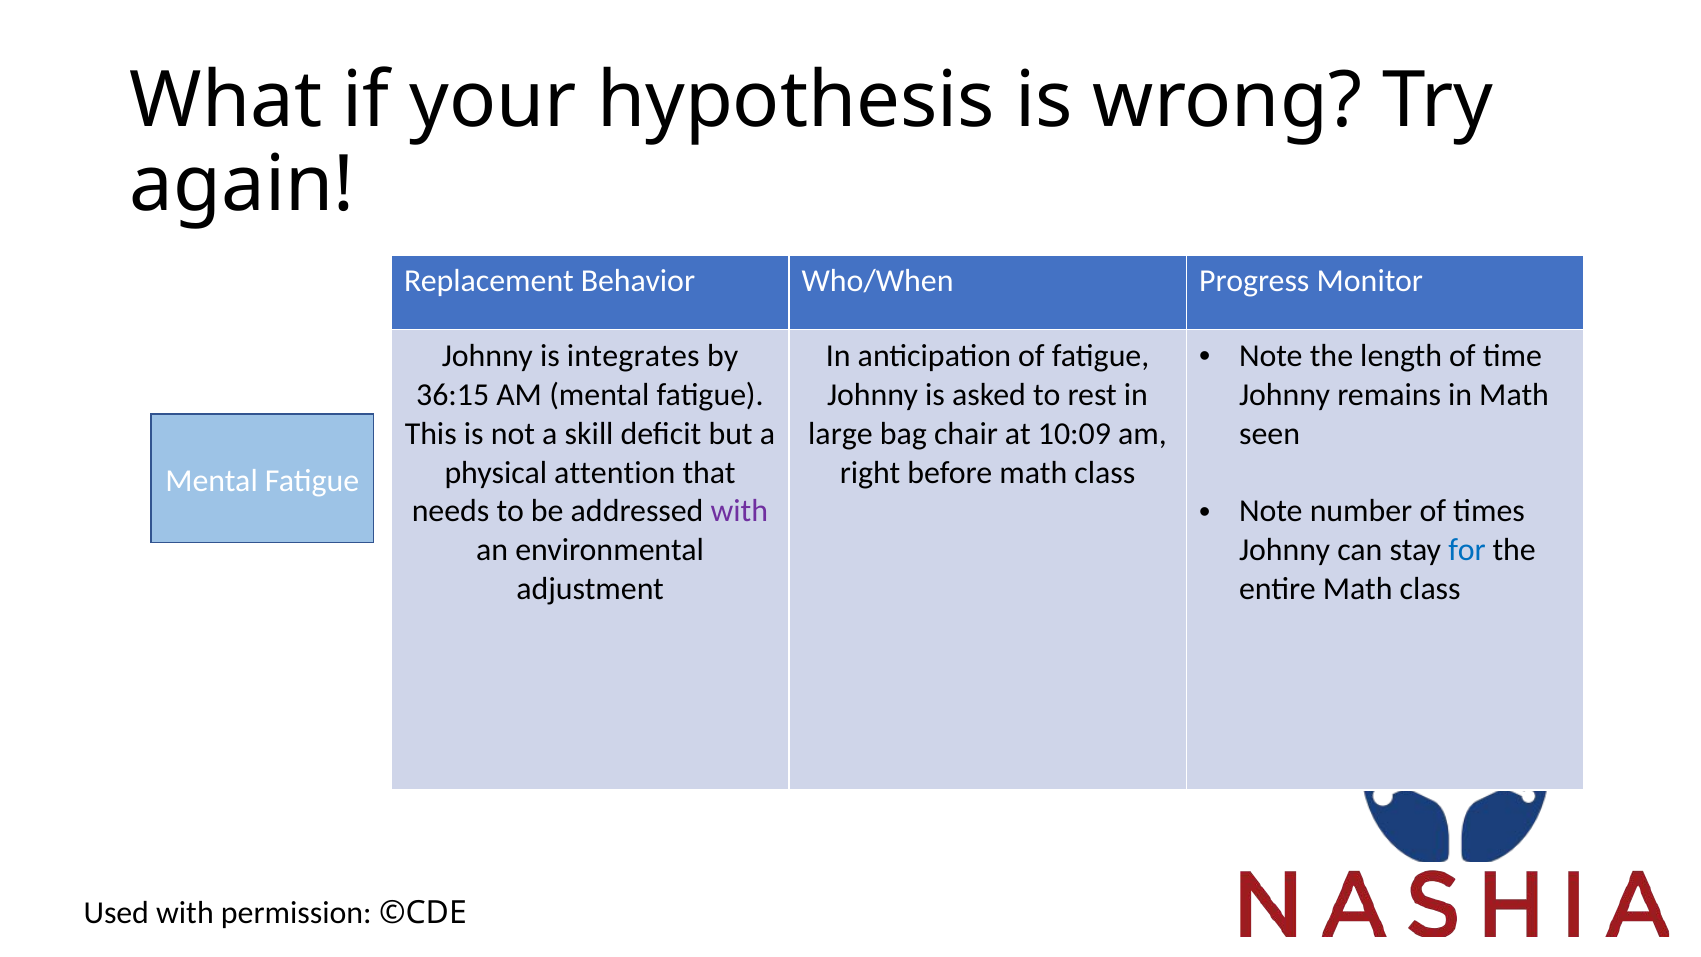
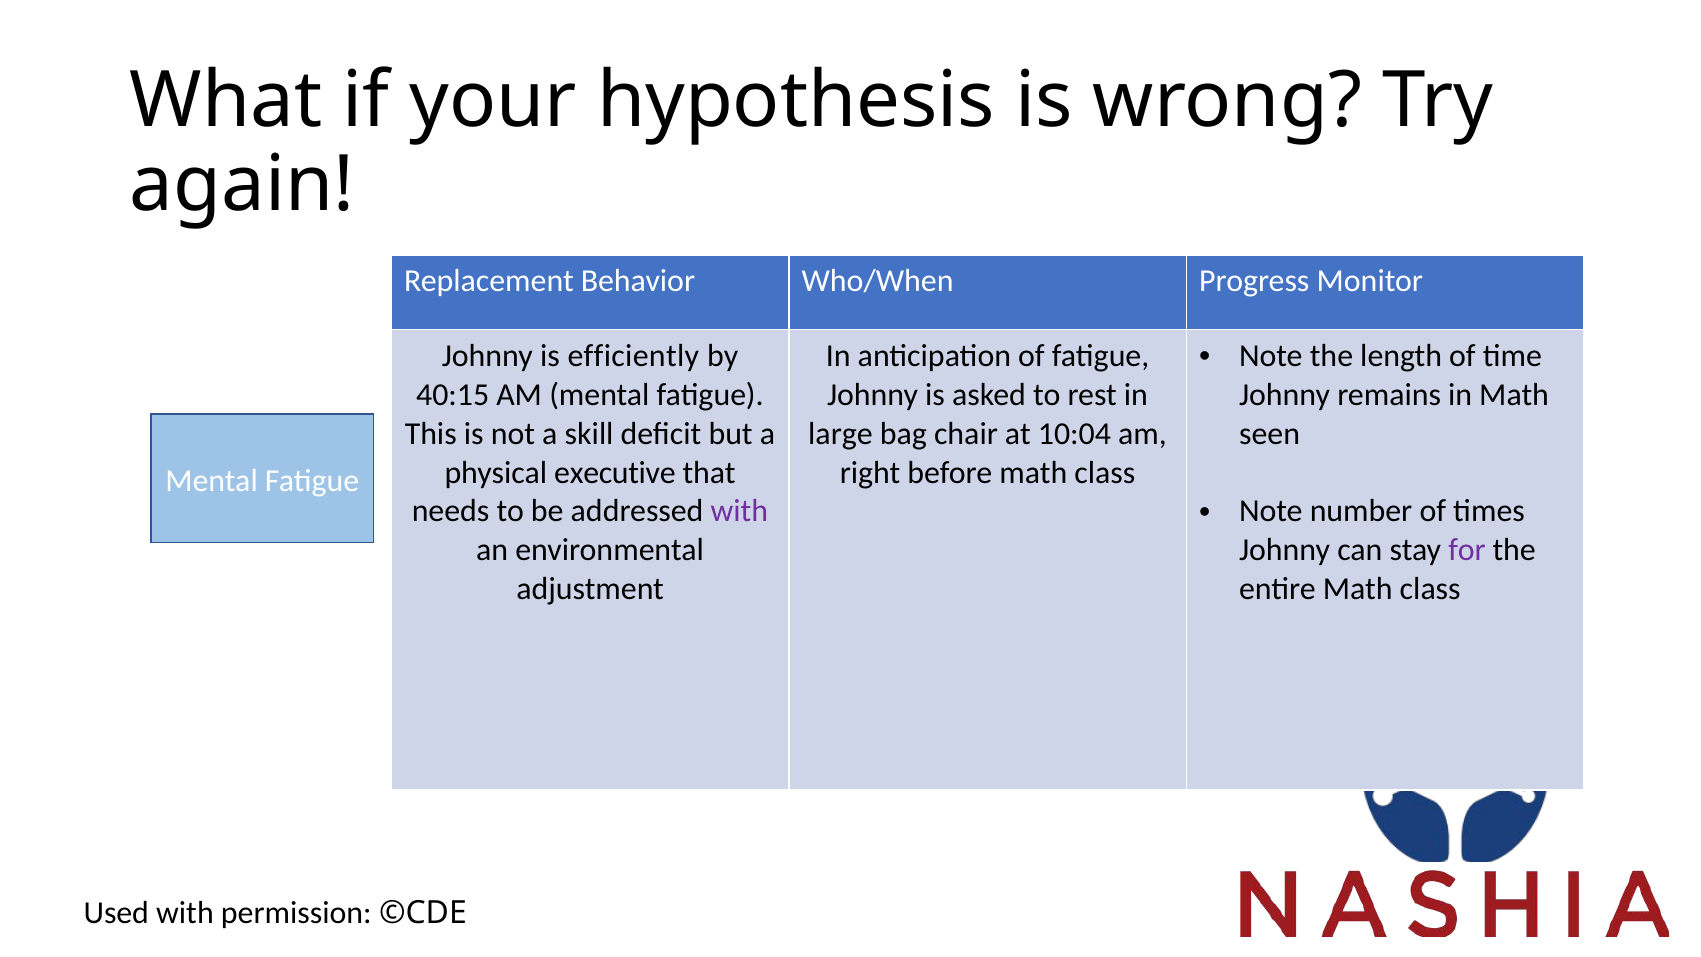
integrates: integrates -> efficiently
36:15: 36:15 -> 40:15
10:09: 10:09 -> 10:04
attention: attention -> executive
for colour: blue -> purple
